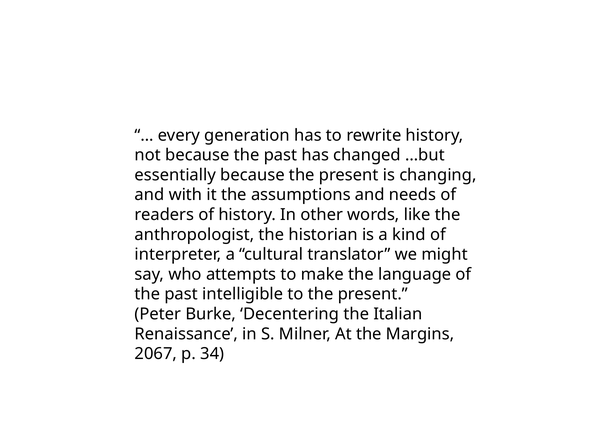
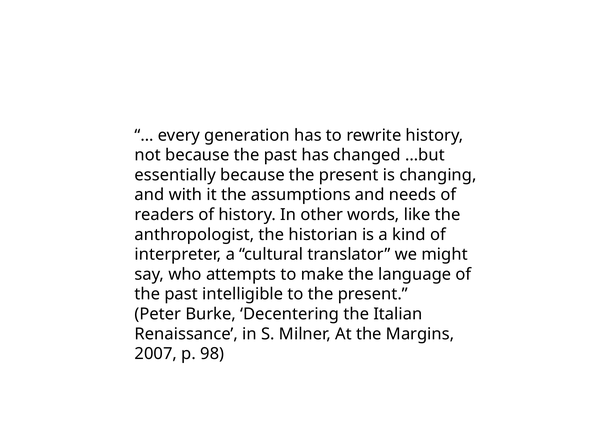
2067: 2067 -> 2007
34: 34 -> 98
